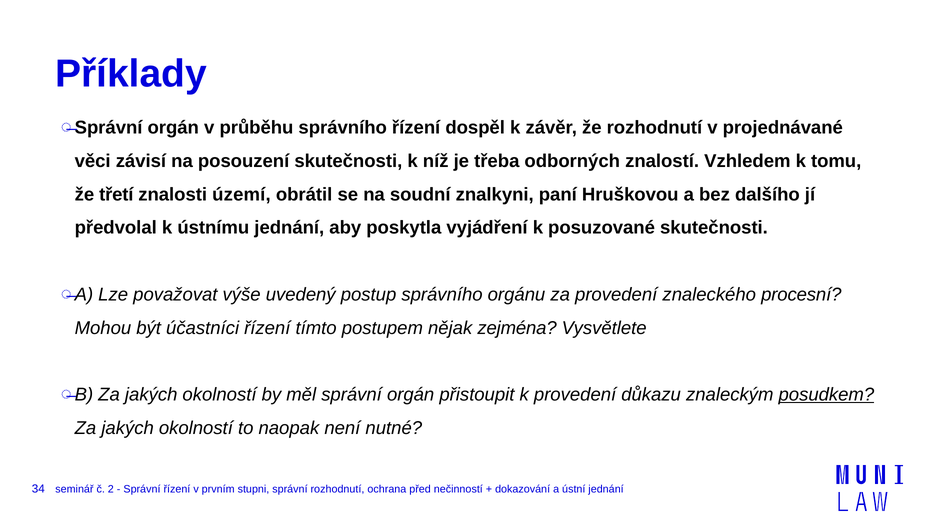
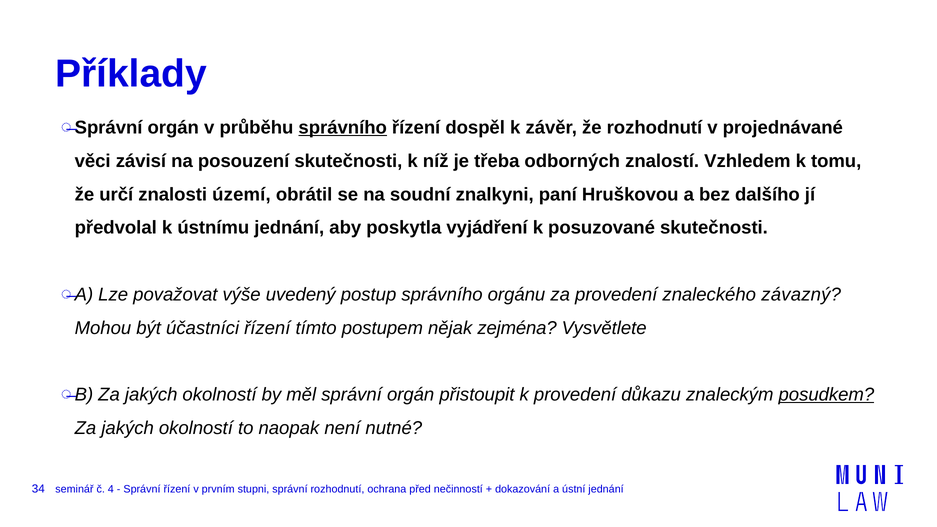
správního at (343, 128) underline: none -> present
třetí: třetí -> určí
procesní: procesní -> závazný
2: 2 -> 4
